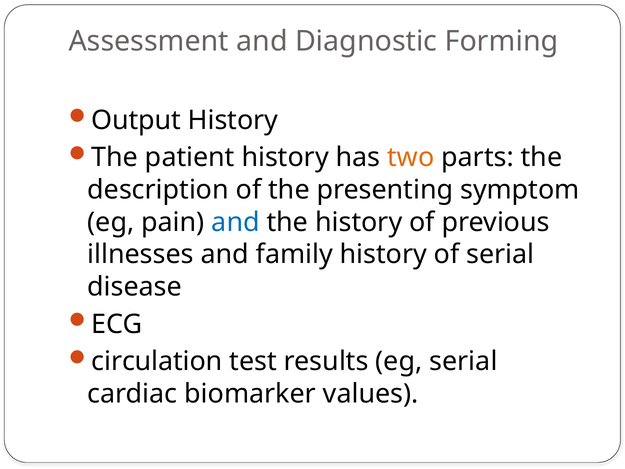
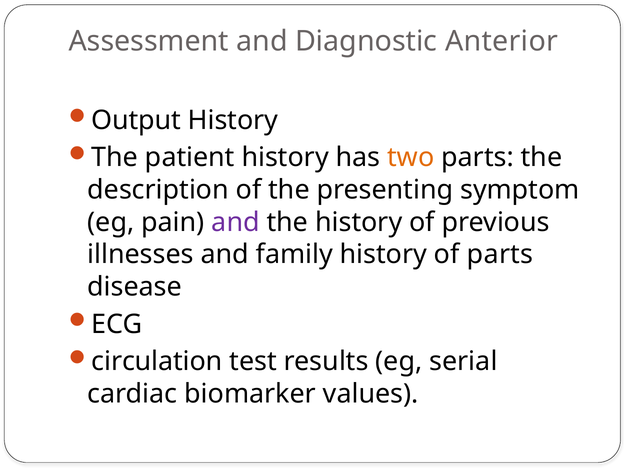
Forming: Forming -> Anterior
and at (236, 222) colour: blue -> purple
of serial: serial -> parts
